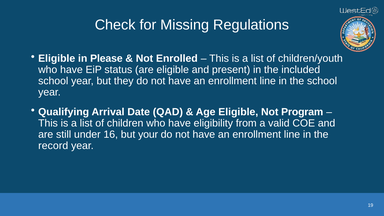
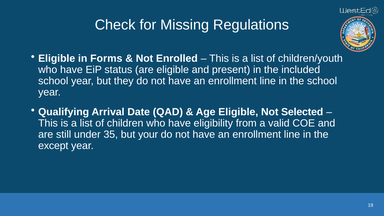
Please: Please -> Forms
Program: Program -> Selected
16: 16 -> 35
record: record -> except
